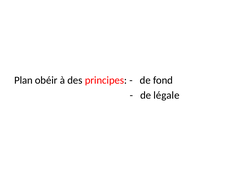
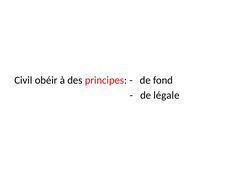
Plan: Plan -> Civil
